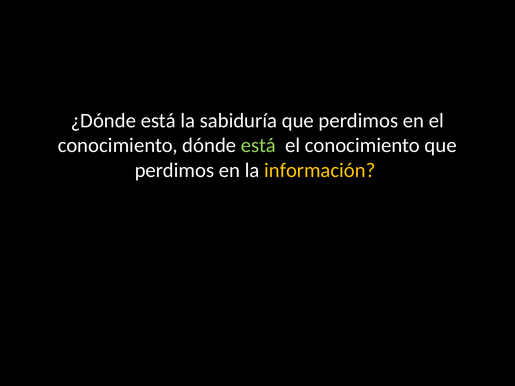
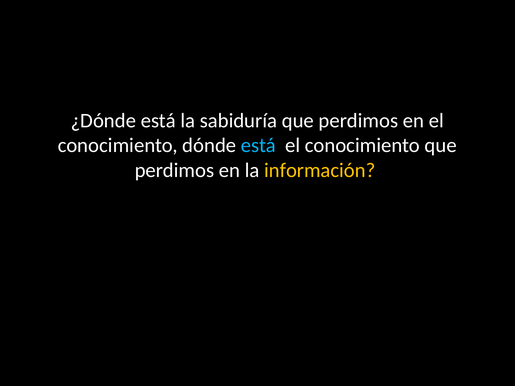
está at (258, 145) colour: light green -> light blue
